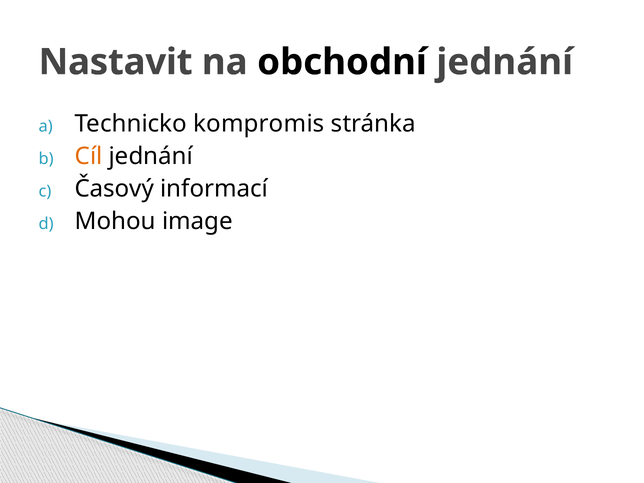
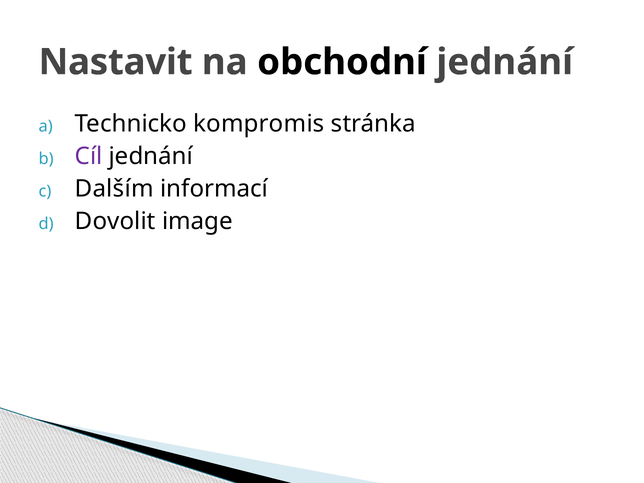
Cíl colour: orange -> purple
Časový: Časový -> Dalším
Mohou: Mohou -> Dovolit
